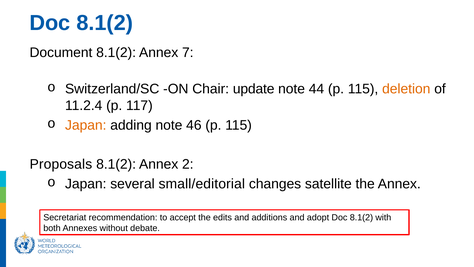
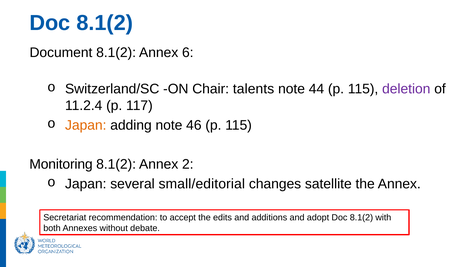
7: 7 -> 6
update: update -> talents
deletion colour: orange -> purple
Proposals: Proposals -> Monitoring
